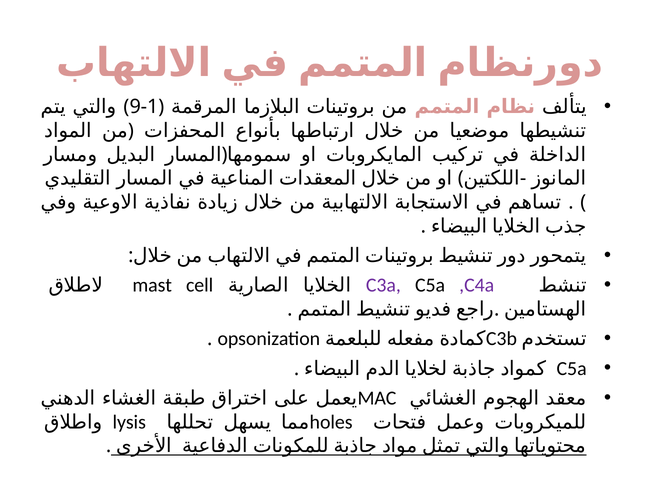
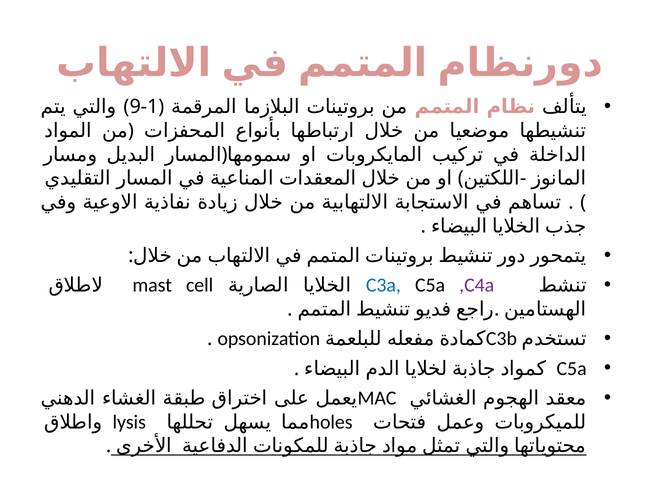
C3a colour: purple -> blue
